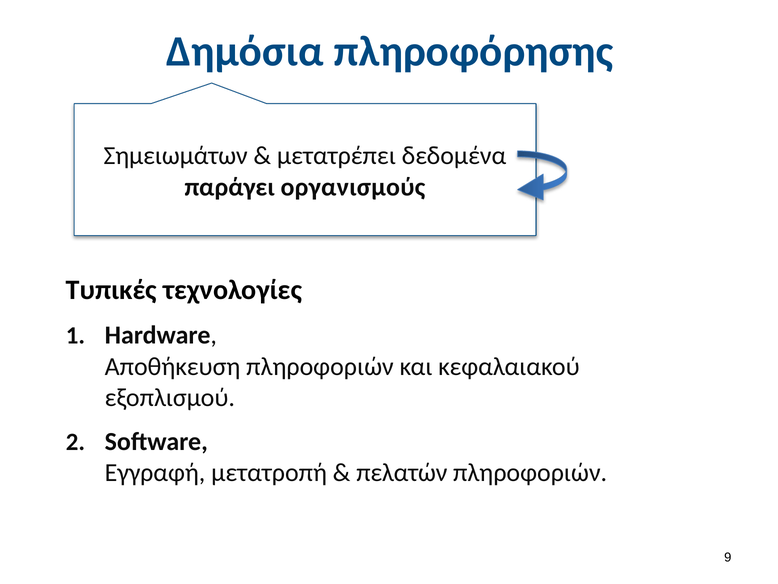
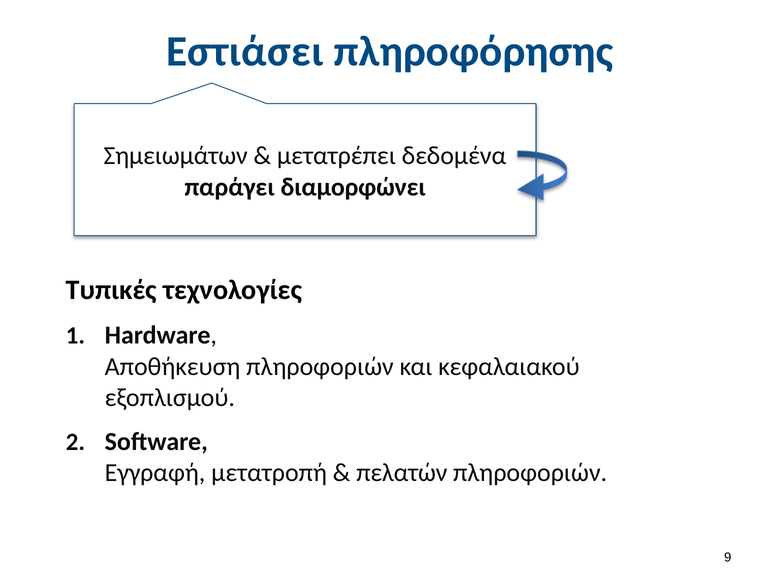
Δημόσια: Δημόσια -> Εστιάσει
οργανισμούς: οργανισμούς -> διαμορφώνει
